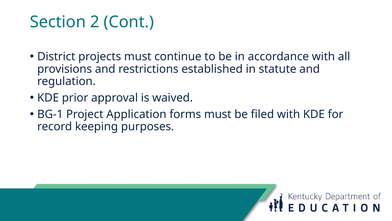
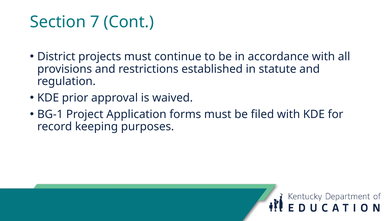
2: 2 -> 7
